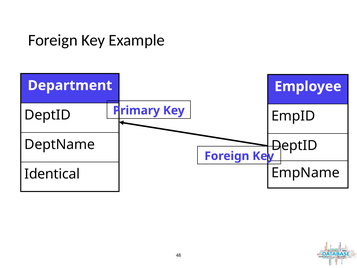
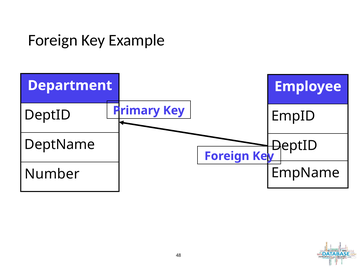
Identical: Identical -> Number
